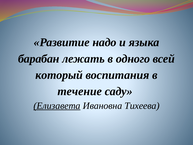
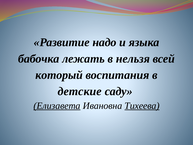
барабан: барабан -> бабочка
одного: одного -> нельзя
течение: течение -> детские
Тихеева underline: none -> present
